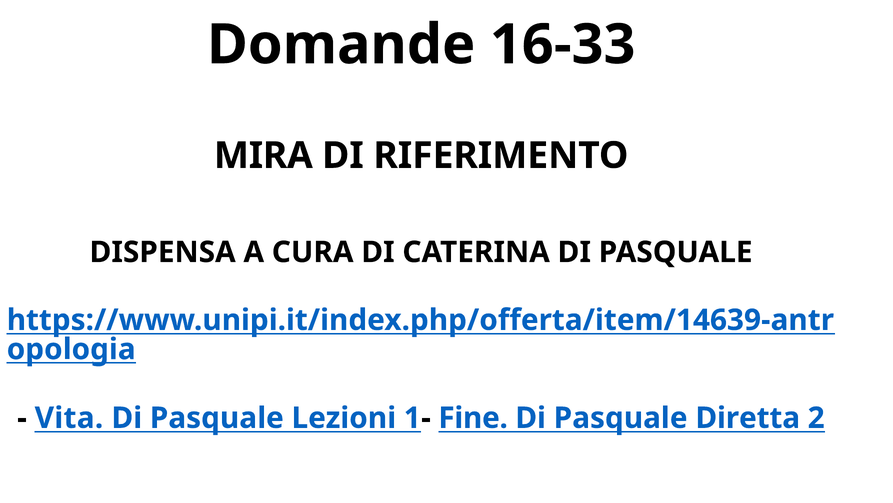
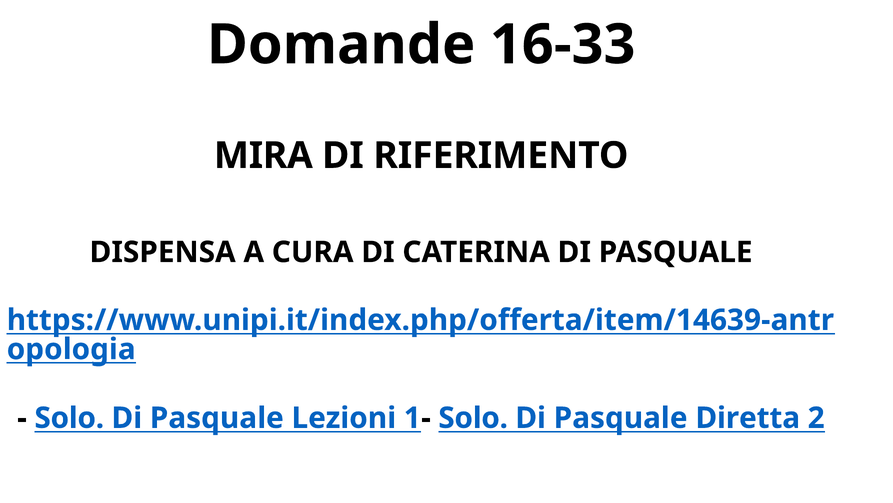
Vita at (69, 417): Vita -> Solo
Fine at (473, 417): Fine -> Solo
